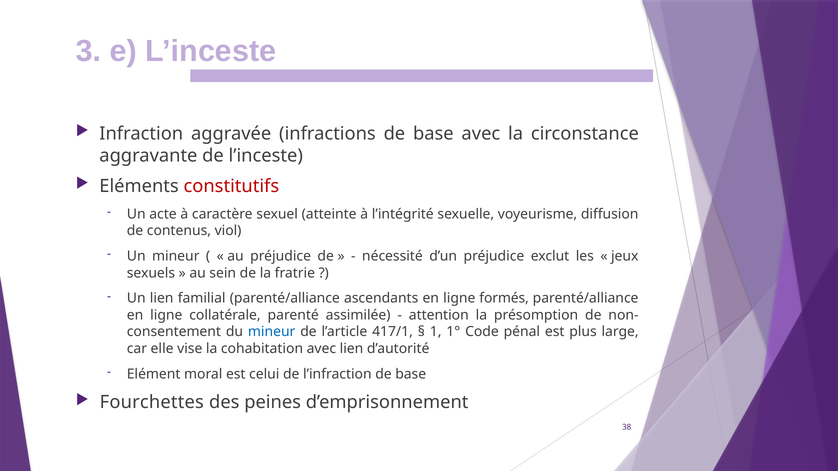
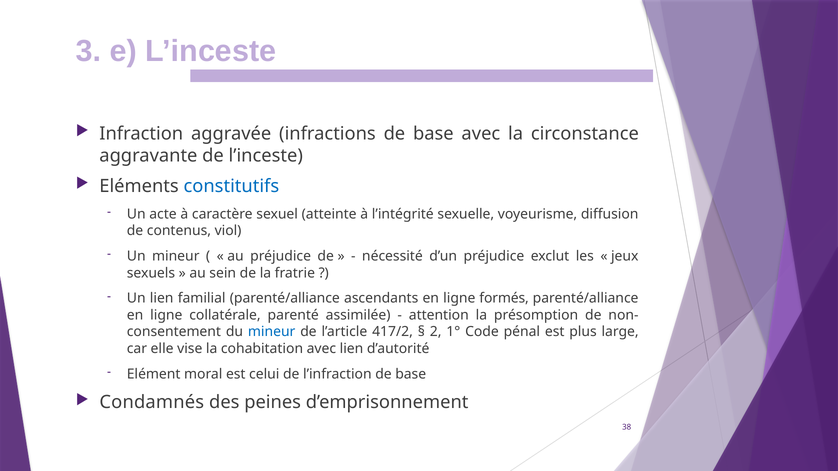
constitutifs colour: red -> blue
417/1: 417/1 -> 417/2
1: 1 -> 2
Fourchettes: Fourchettes -> Condamnés
